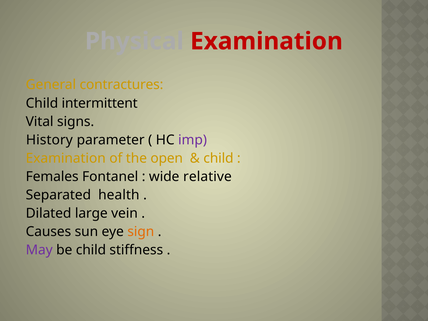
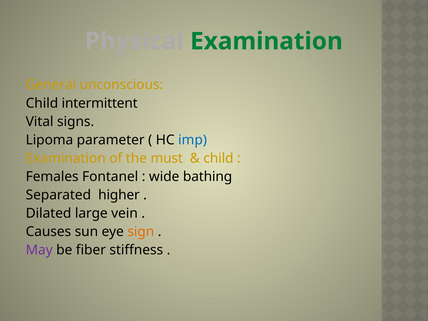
Examination at (266, 41) colour: red -> green
contractures: contractures -> unconscious
History: History -> Lipoma
imp colour: purple -> blue
open: open -> must
relative: relative -> bathing
health: health -> higher
be child: child -> fiber
